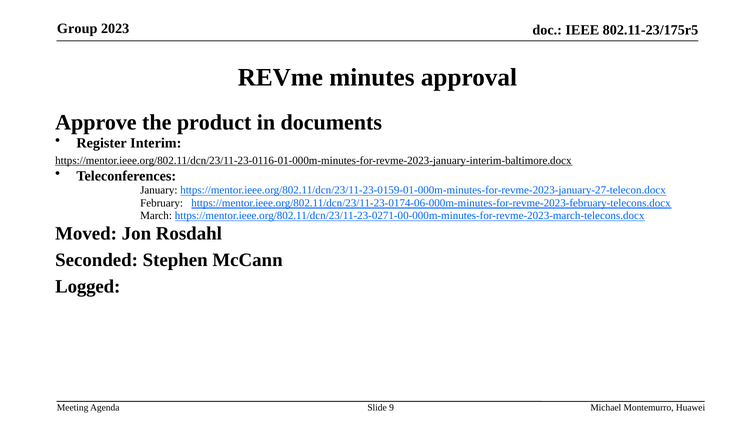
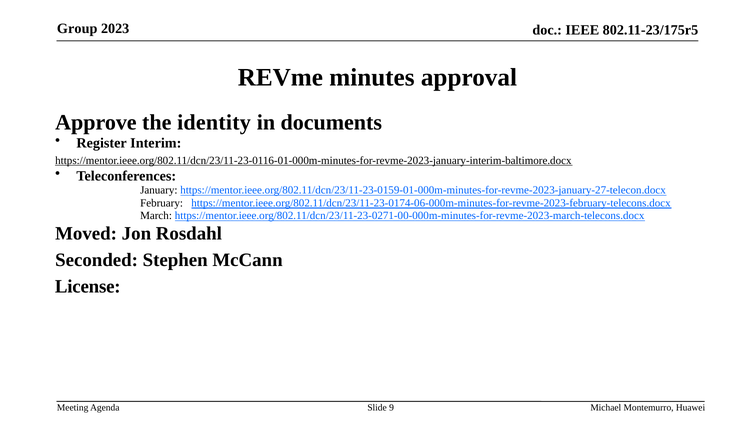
product: product -> identity
Logged: Logged -> License
